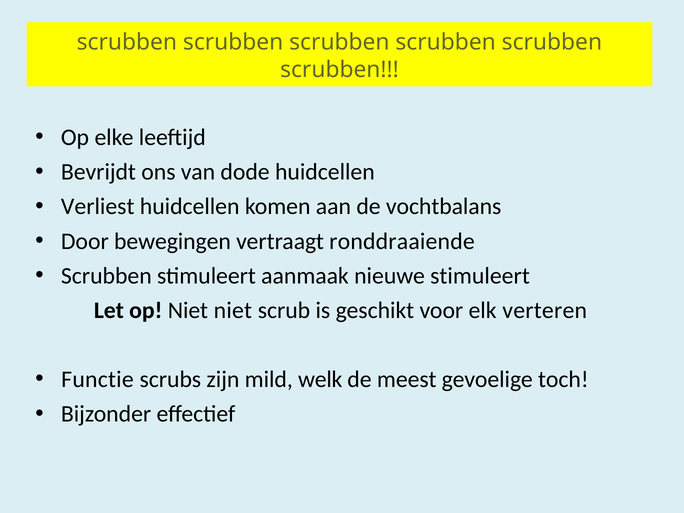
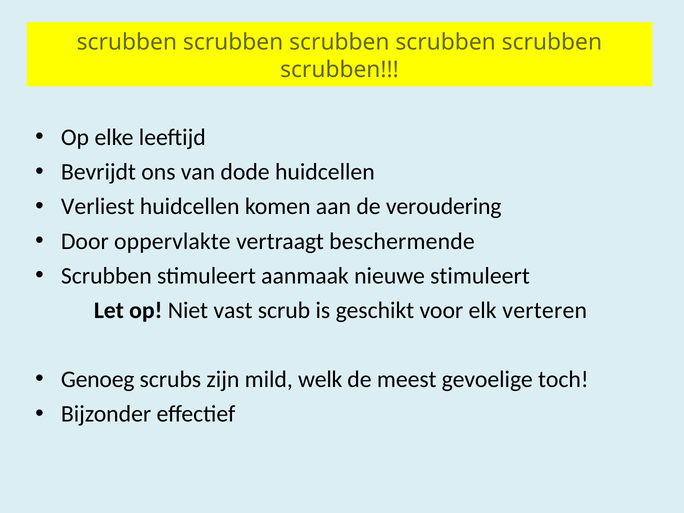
vochtbalans: vochtbalans -> veroudering
bewegingen: bewegingen -> oppervlakte
ronddraaiende: ronddraaiende -> beschermende
Niet niet: niet -> vast
Functie: Functie -> Genoeg
